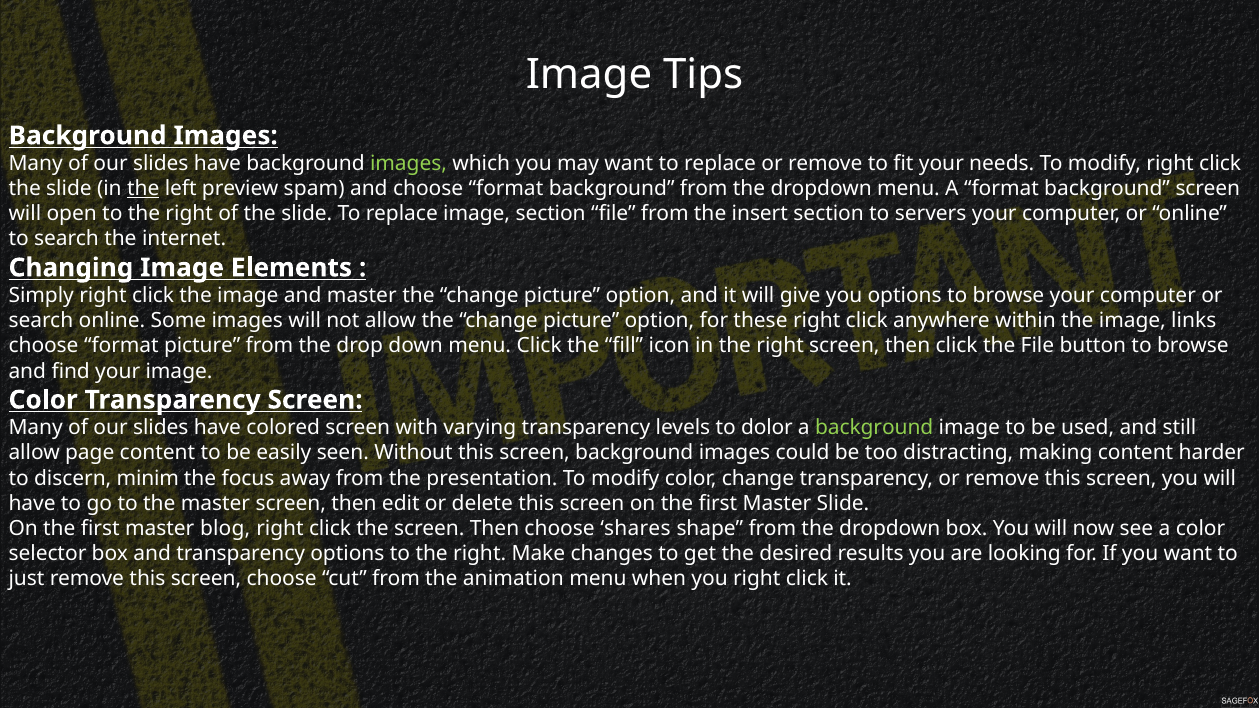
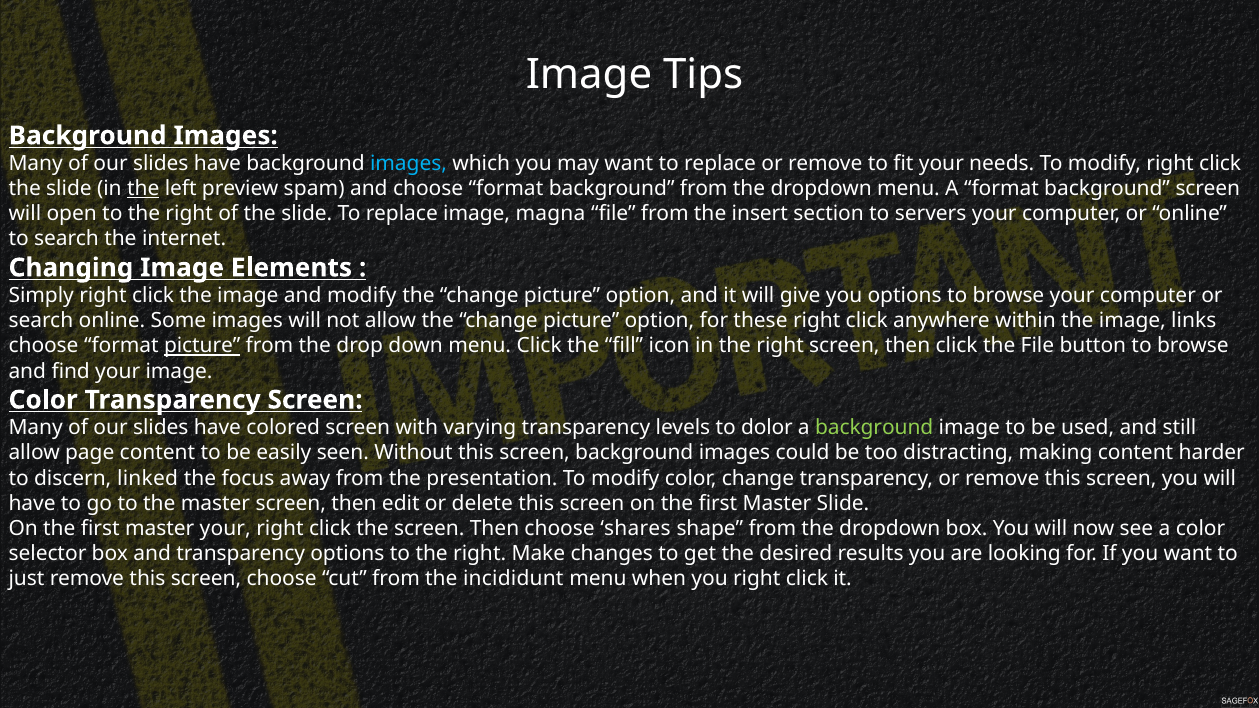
images at (409, 164) colour: light green -> light blue
image section: section -> magna
and master: master -> modify
picture at (202, 346) underline: none -> present
minim: minim -> linked
master blog: blog -> your
animation: animation -> incididunt
